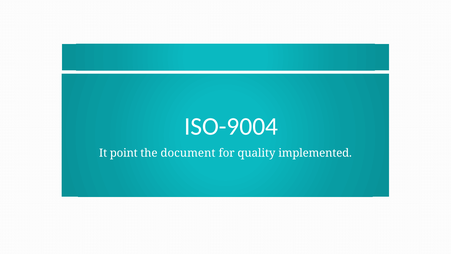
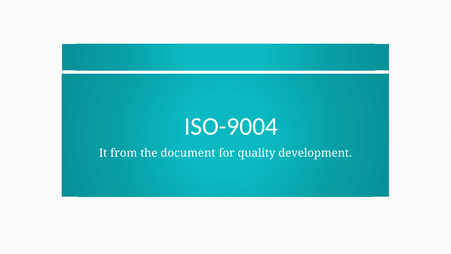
point: point -> from
implemented: implemented -> development
